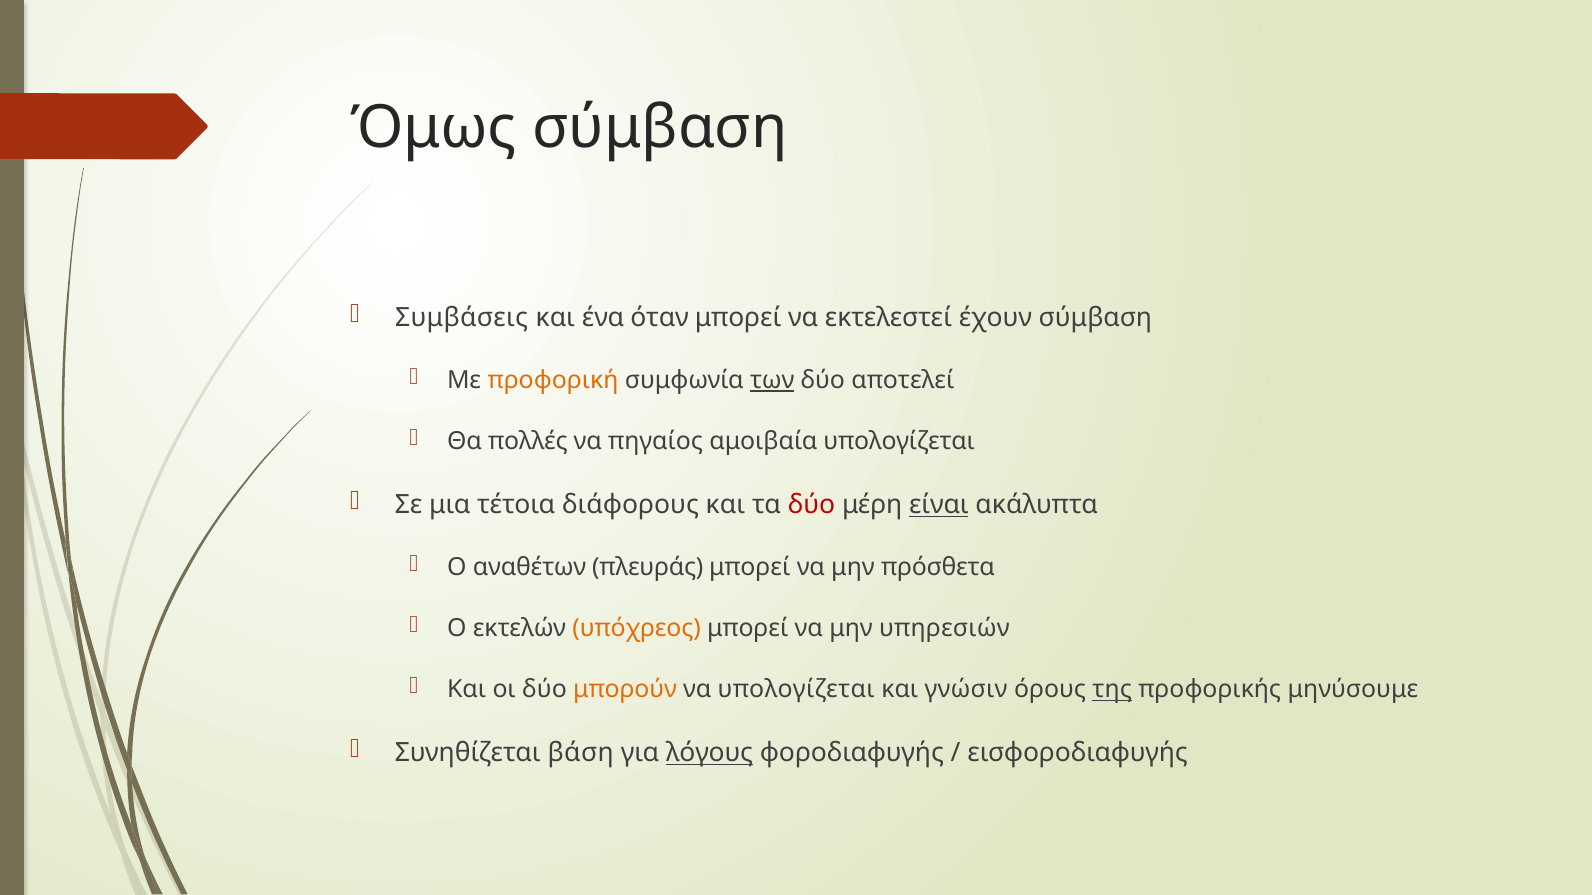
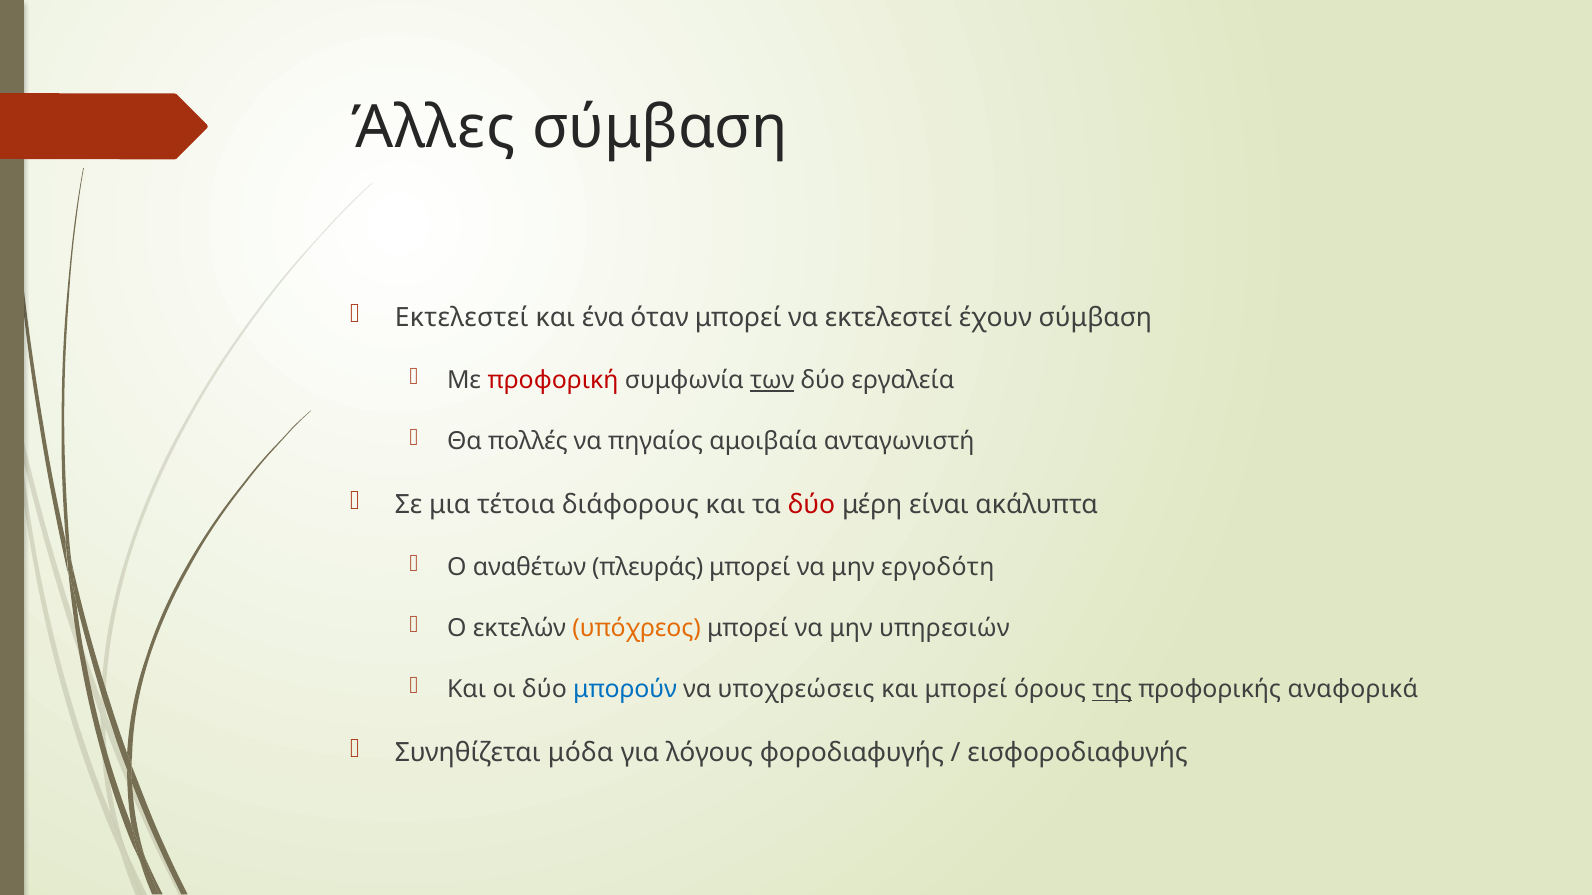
Όμως: Όμως -> Άλλες
Συμβάσεις at (462, 318): Συμβάσεις -> Εκτελεστεί
προφορική colour: orange -> red
αποτελεί: αποτελεί -> εργαλεία
αμοιβαία υπολογίζεται: υπολογίζεται -> ανταγωνιστή
είναι underline: present -> none
πρόσθετα: πρόσθετα -> εργοδότη
μπορούν colour: orange -> blue
να υπολογίζεται: υπολογίζεται -> υποχρεώσεις
και γνώσιν: γνώσιν -> μπορεί
μηνύσουμε: μηνύσουμε -> αναφορικά
βάση: βάση -> μόδα
λόγους underline: present -> none
